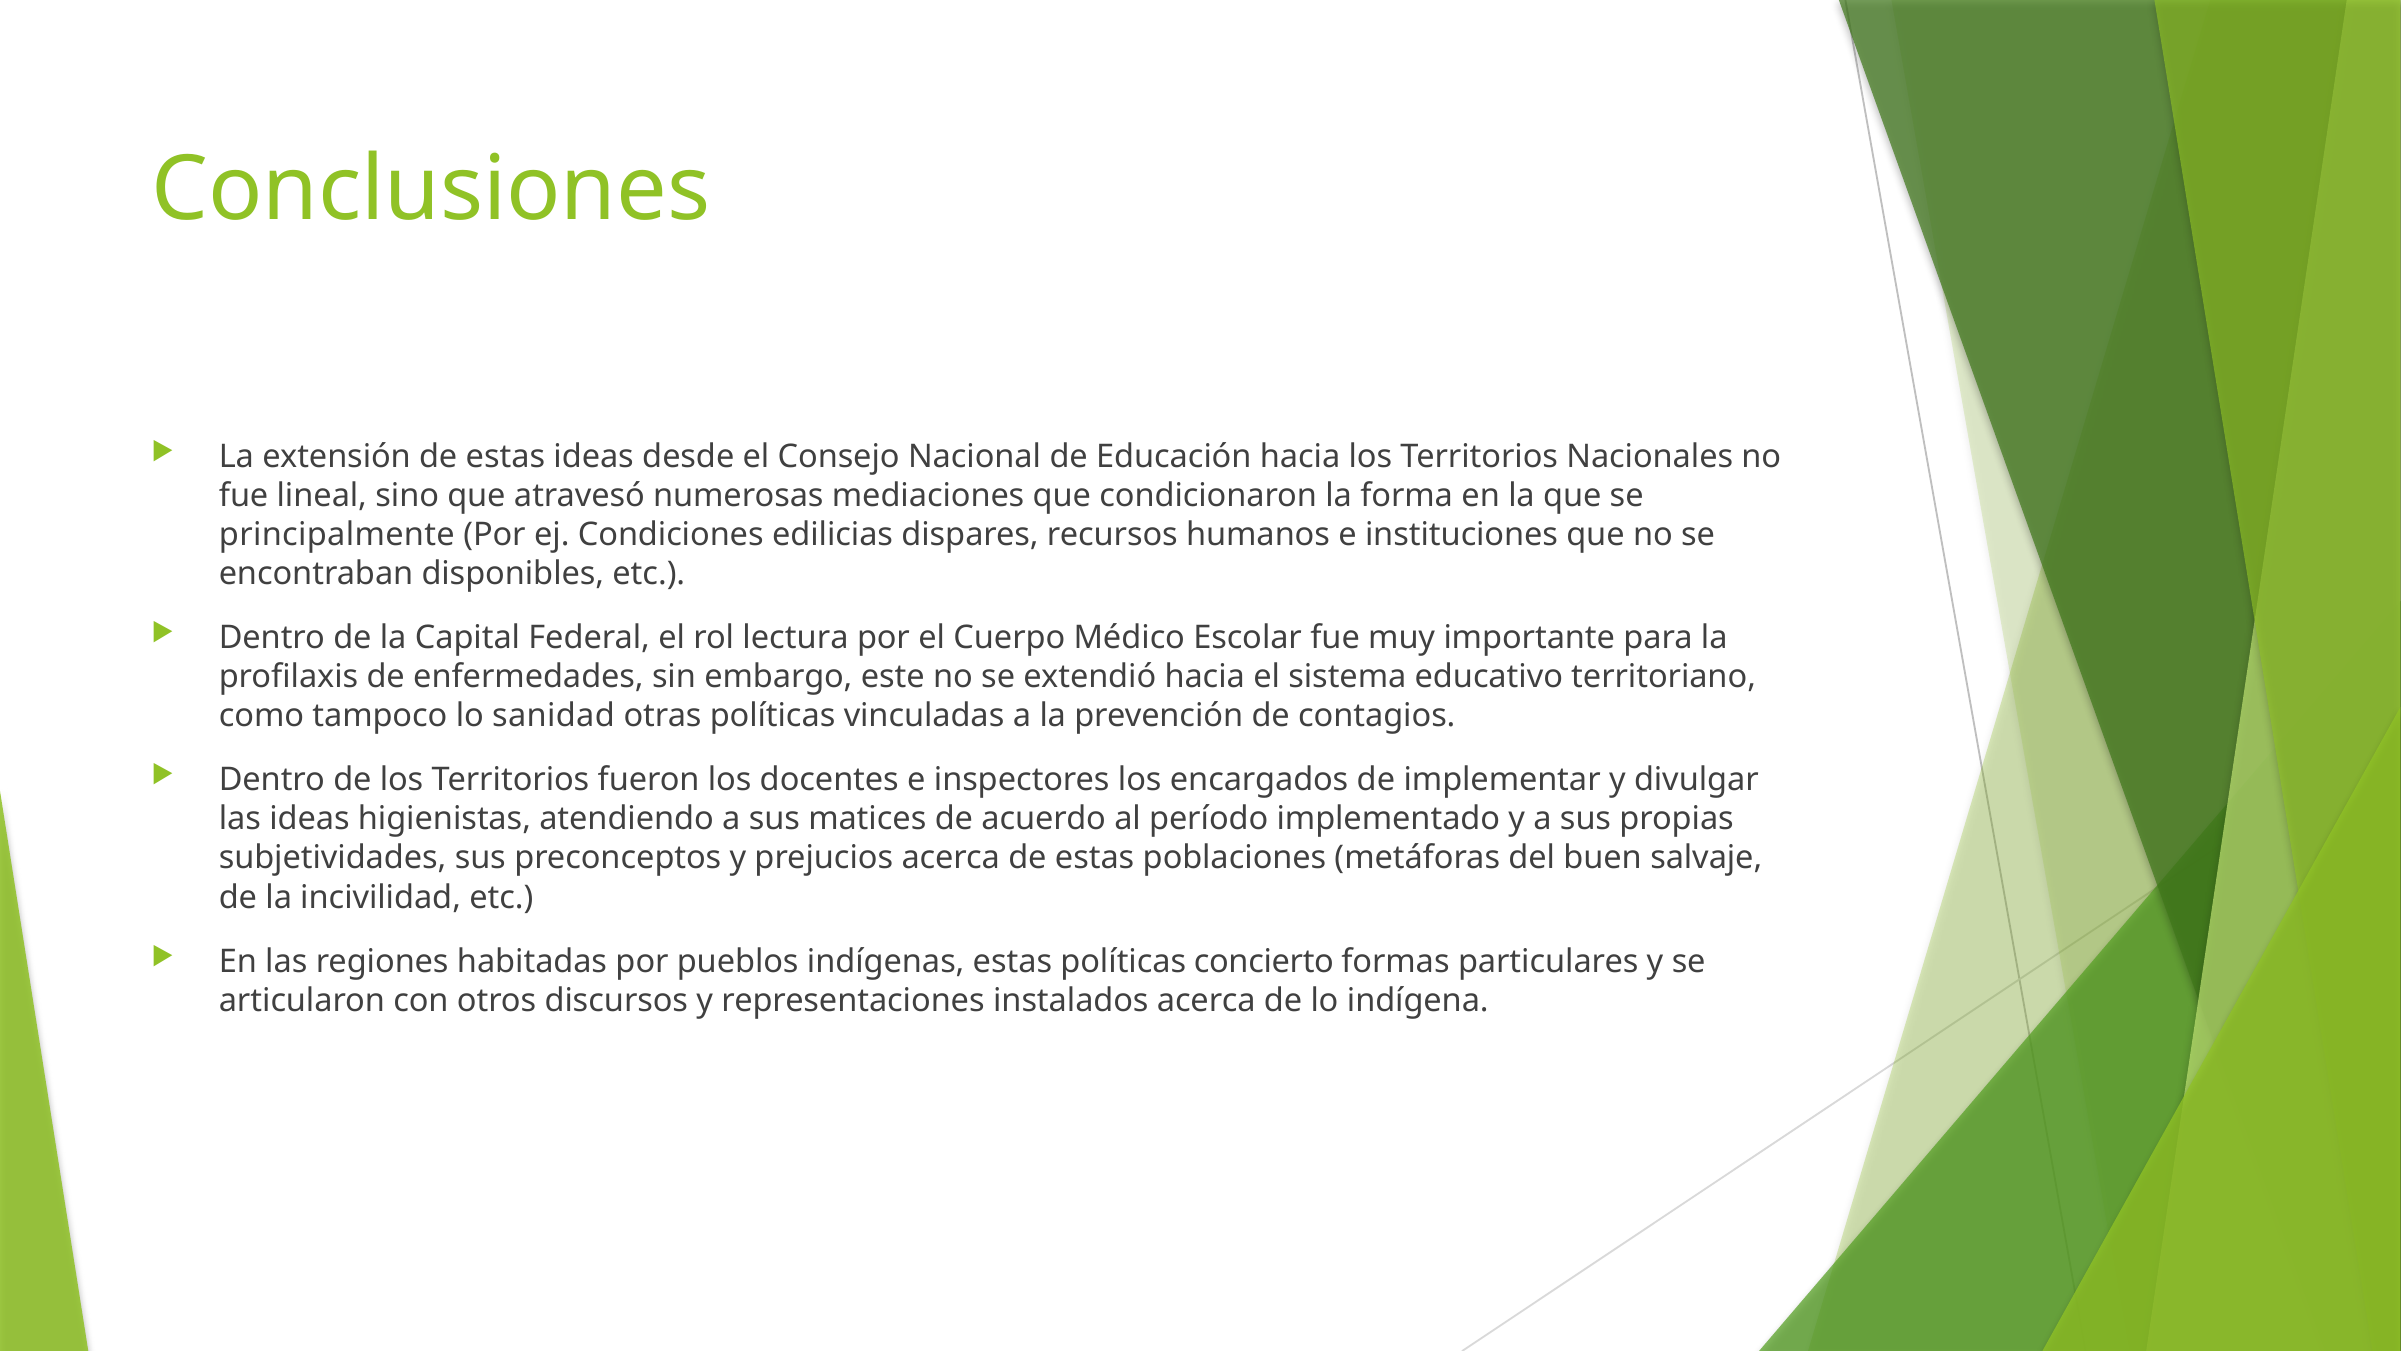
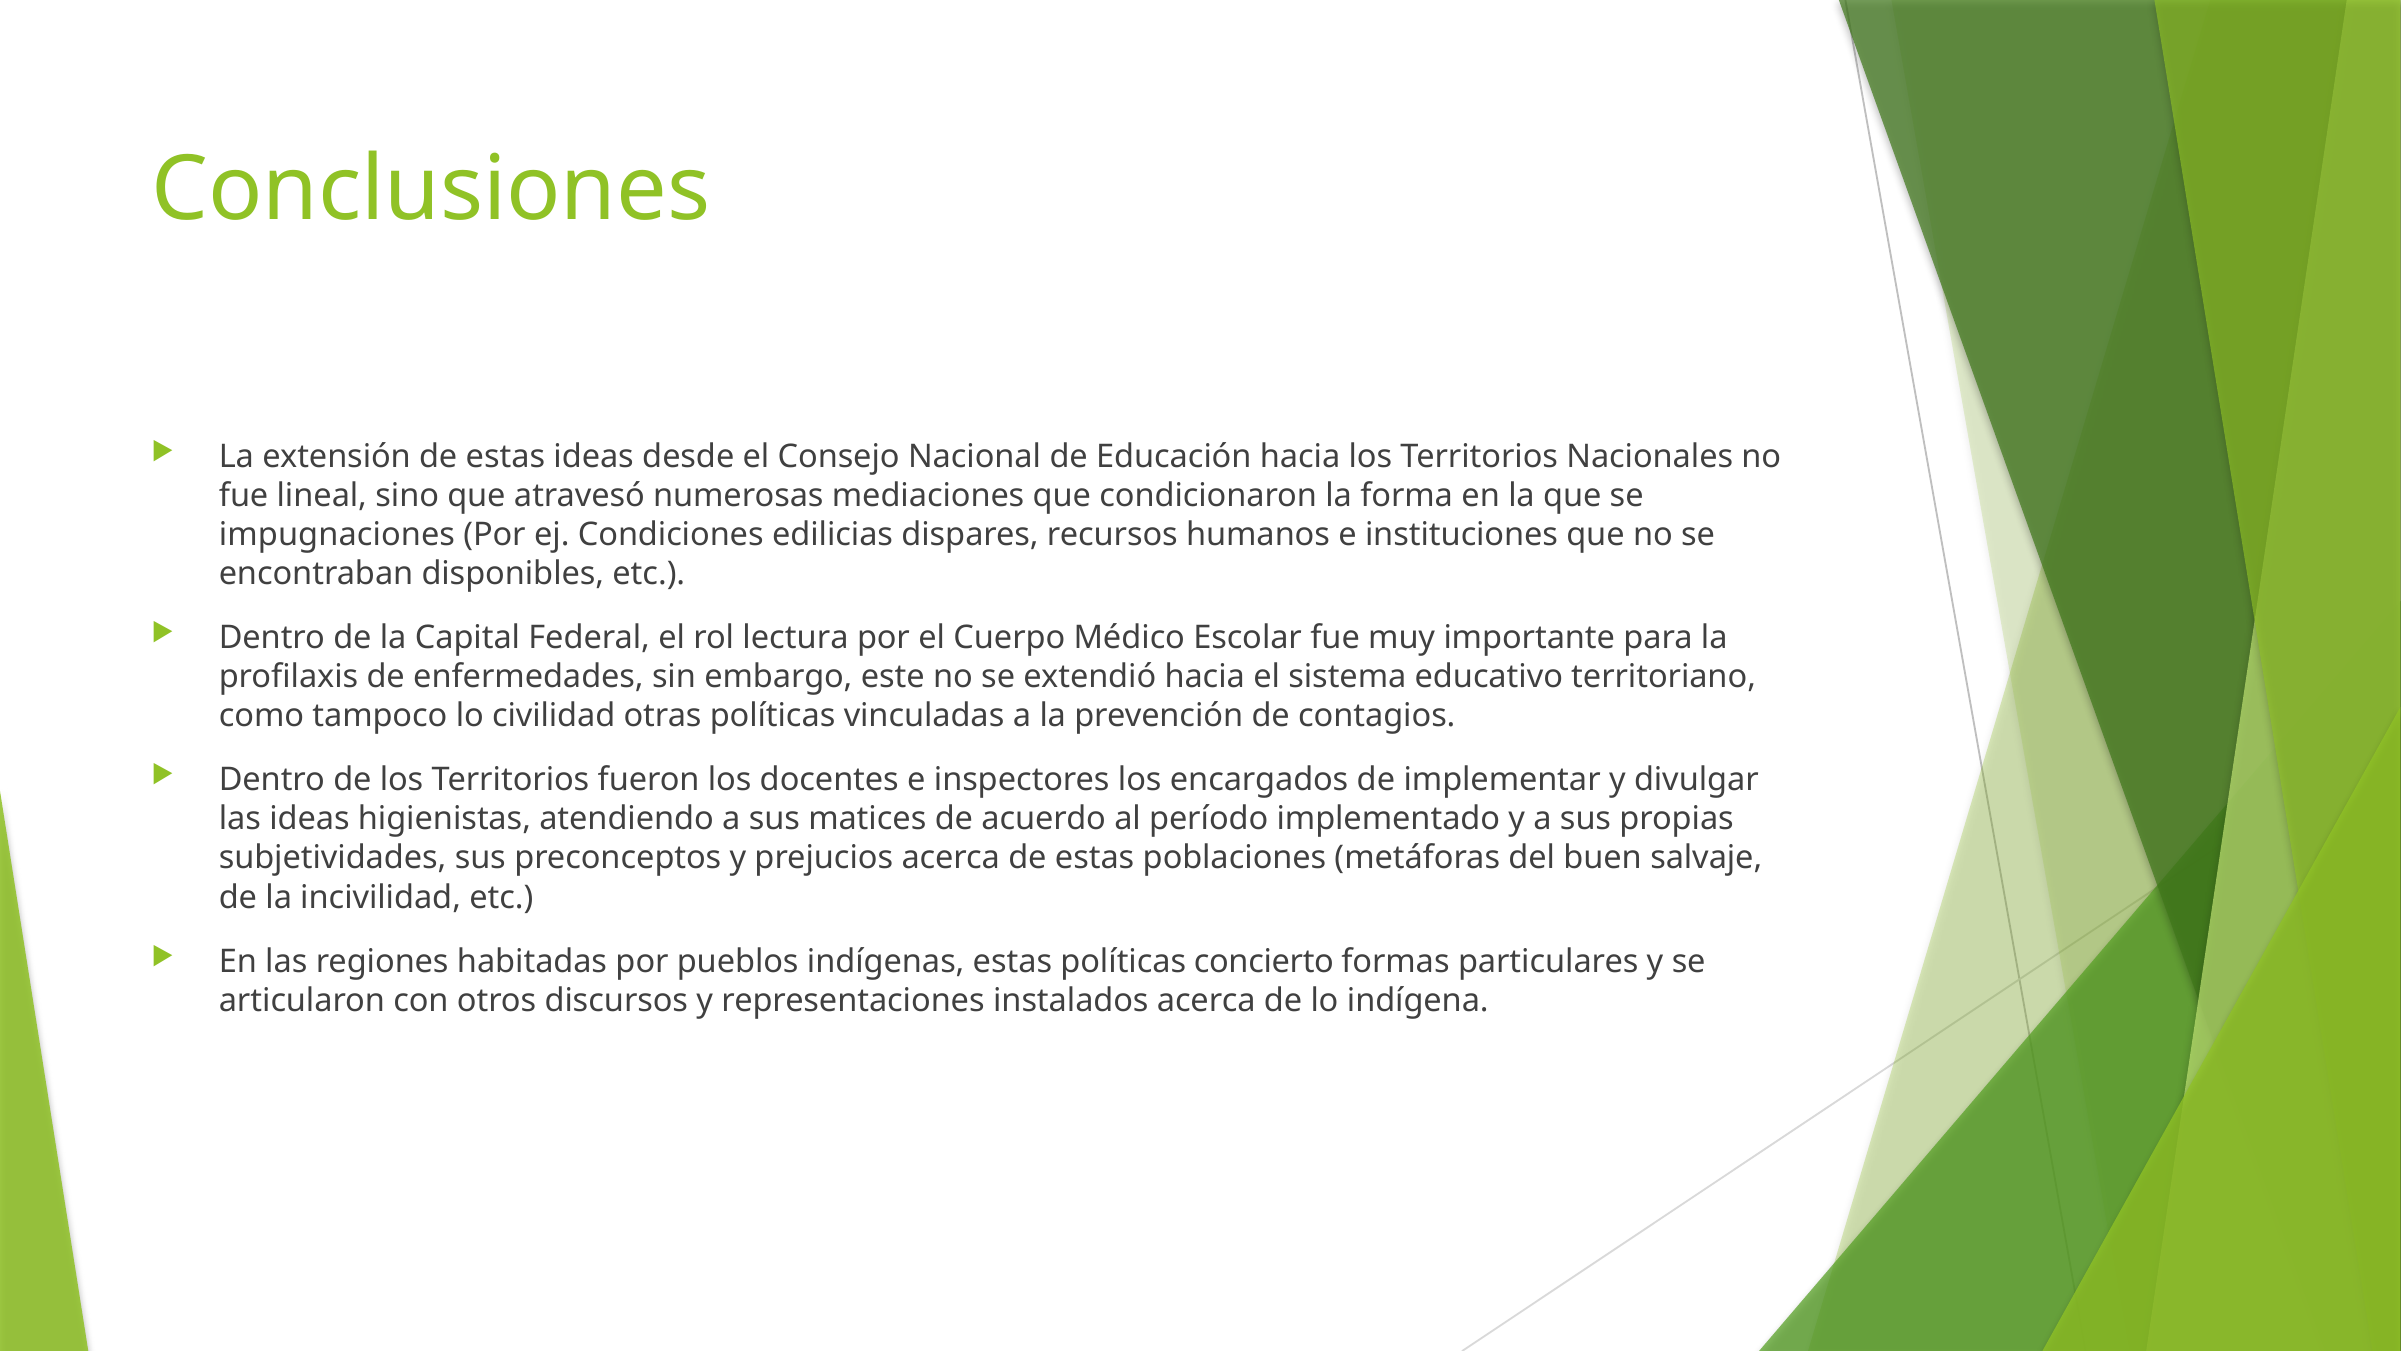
principalmente: principalmente -> impugnaciones
sanidad: sanidad -> civilidad
